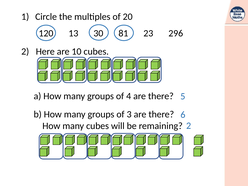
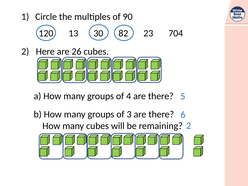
20: 20 -> 90
81: 81 -> 82
296: 296 -> 704
10: 10 -> 26
